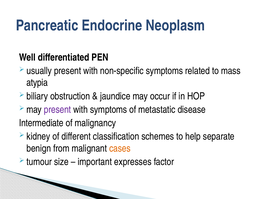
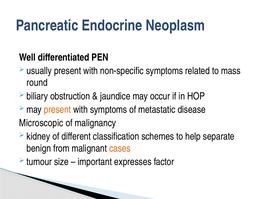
atypia: atypia -> round
present at (58, 109) colour: purple -> orange
Intermediate: Intermediate -> Microscopic
